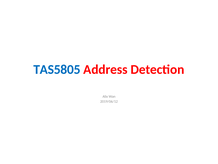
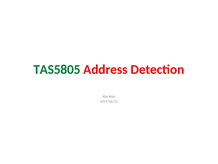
TAS5805 colour: blue -> green
